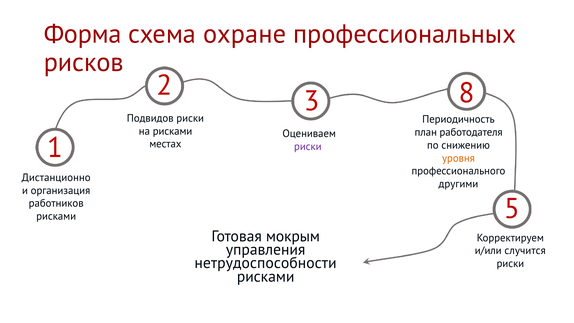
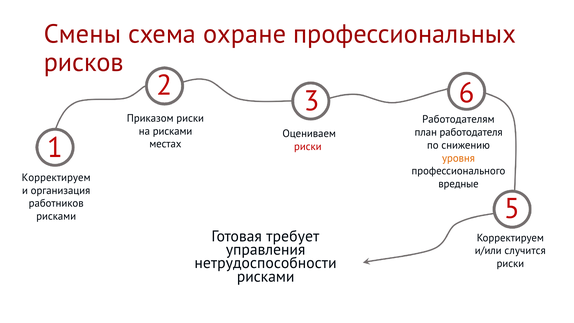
Форма: Форма -> Смены
8: 8 -> 6
Подвидов: Подвидов -> Приказом
Периодичность: Периодичность -> Работодателям
риски at (308, 146) colour: purple -> red
Дистанционно at (56, 178): Дистанционно -> Корректируем
другими: другими -> вредные
мокрым: мокрым -> требует
